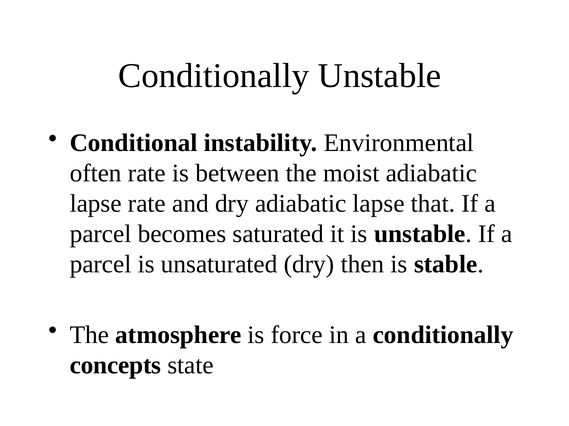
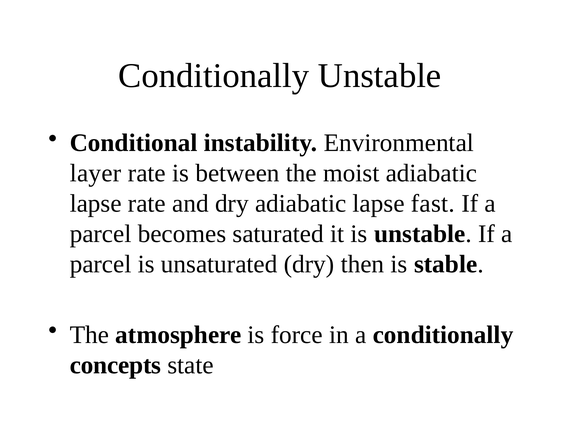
often: often -> layer
that: that -> fast
